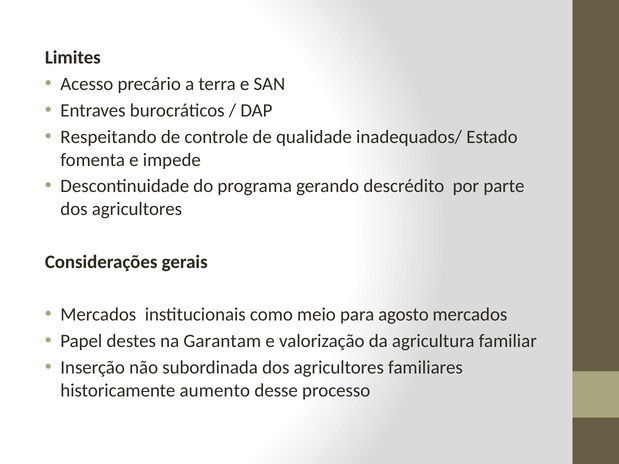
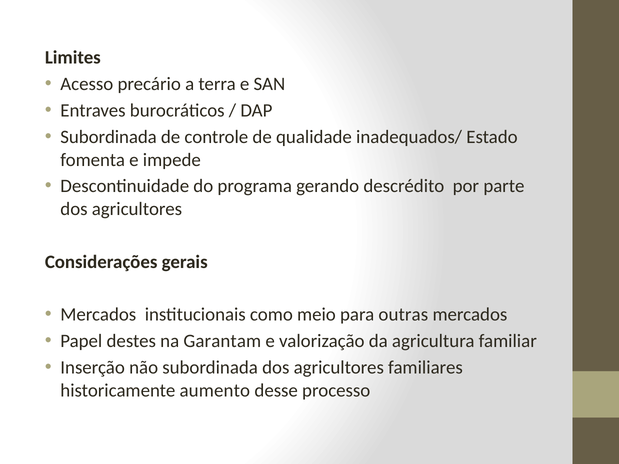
Respeitando at (109, 137): Respeitando -> Subordinada
agosto: agosto -> outras
